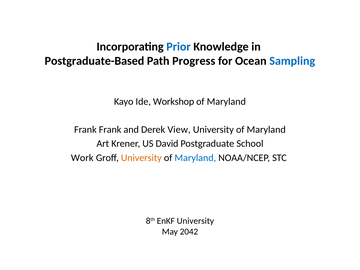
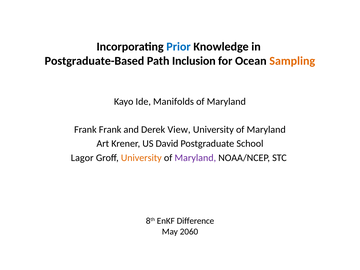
Progress: Progress -> Inclusion
Sampling colour: blue -> orange
Workshop: Workshop -> Manifolds
Work: Work -> Lagor
Maryland at (195, 158) colour: blue -> purple
EnKF University: University -> Difference
2042: 2042 -> 2060
